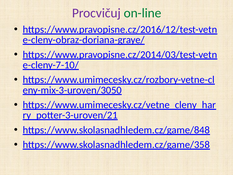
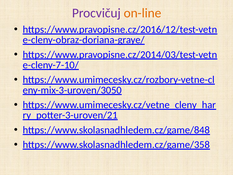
on-line colour: green -> orange
